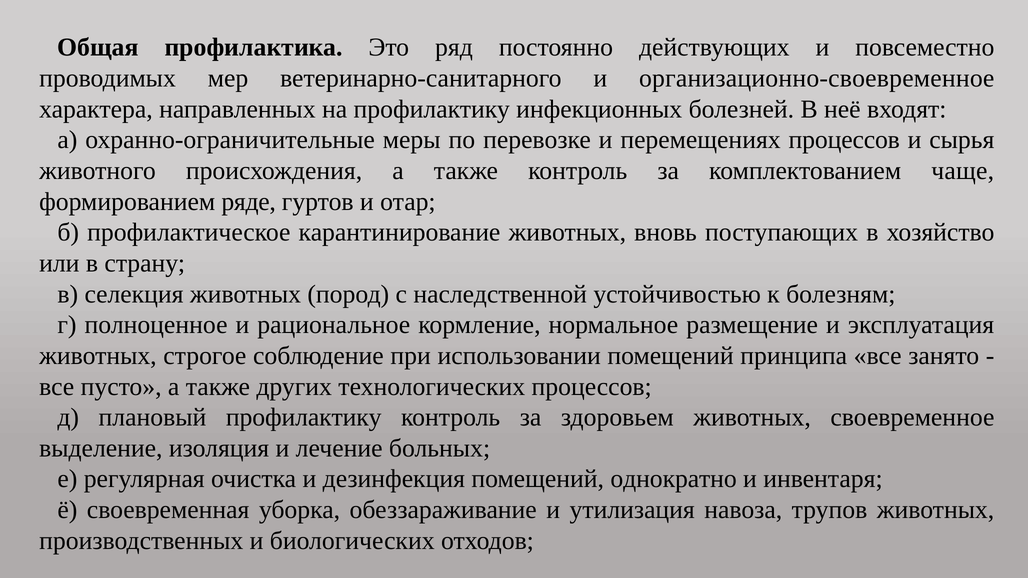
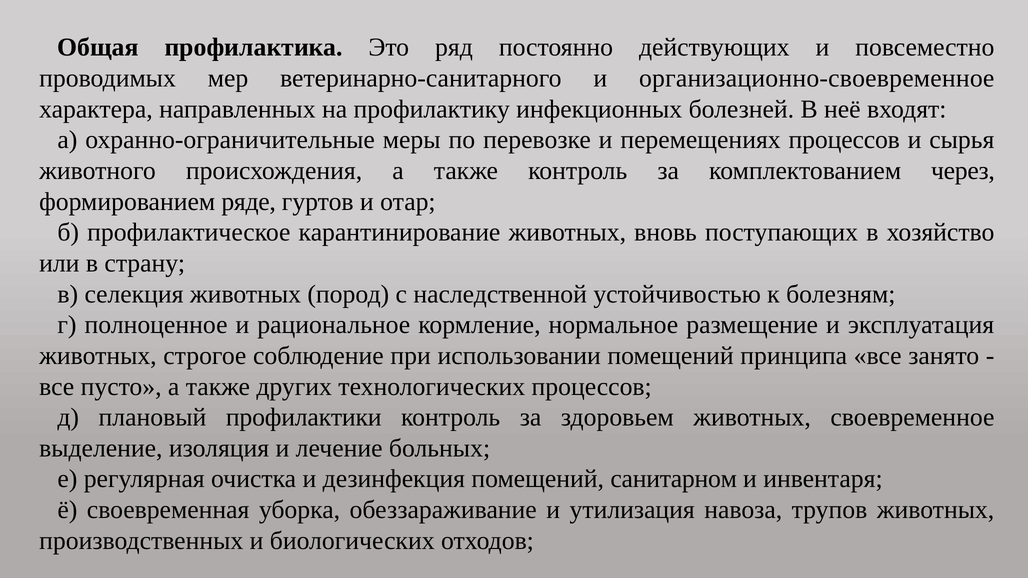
чаще: чаще -> через
плановый профилактику: профилактику -> профилактики
однократно: однократно -> санитарном
